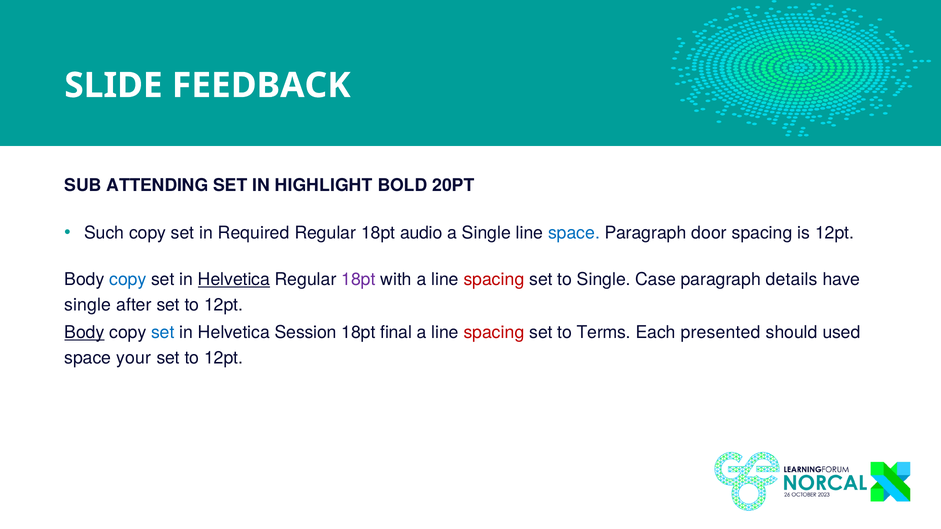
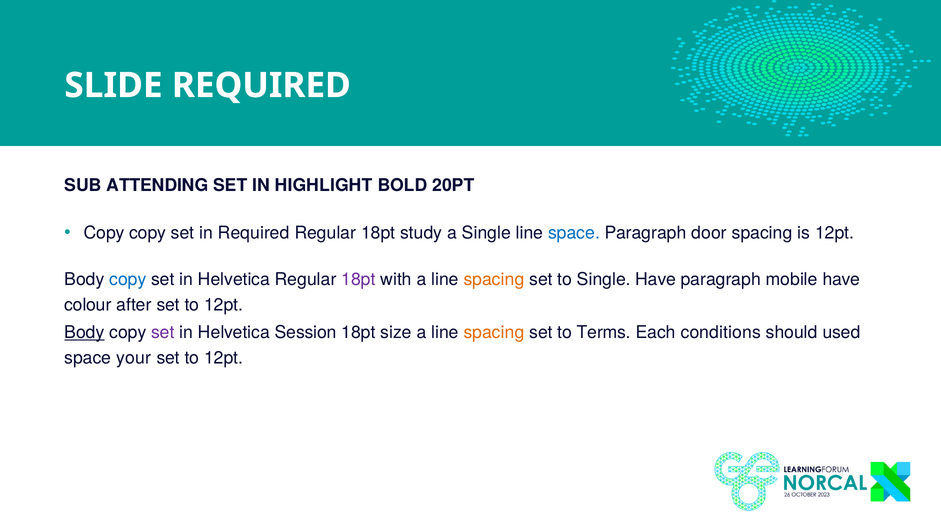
SLIDE FEEDBACK: FEEDBACK -> REQUIRED
Such at (104, 233): Such -> Copy
audio: audio -> study
Helvetica at (234, 280) underline: present -> none
spacing at (494, 280) colour: red -> orange
Single Case: Case -> Have
details: details -> mobile
single at (88, 305): single -> colour
set at (163, 333) colour: blue -> purple
final: final -> size
spacing at (494, 333) colour: red -> orange
presented: presented -> conditions
